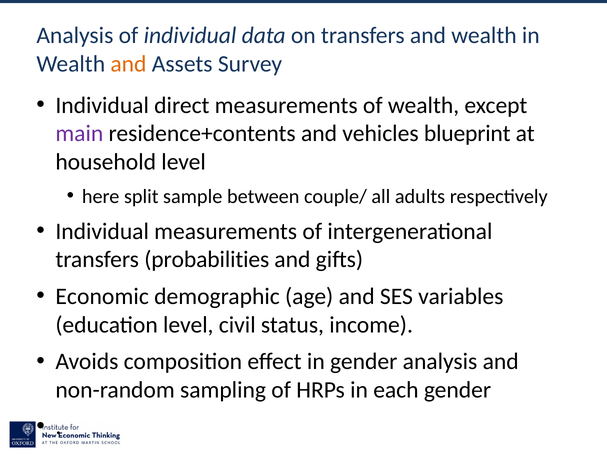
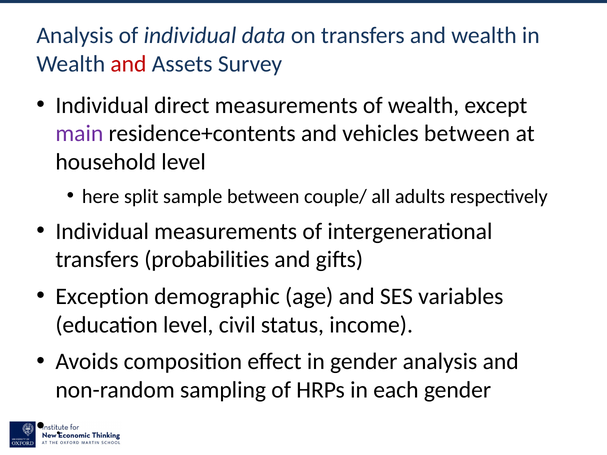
and at (128, 64) colour: orange -> red
vehicles blueprint: blueprint -> between
Economic: Economic -> Exception
